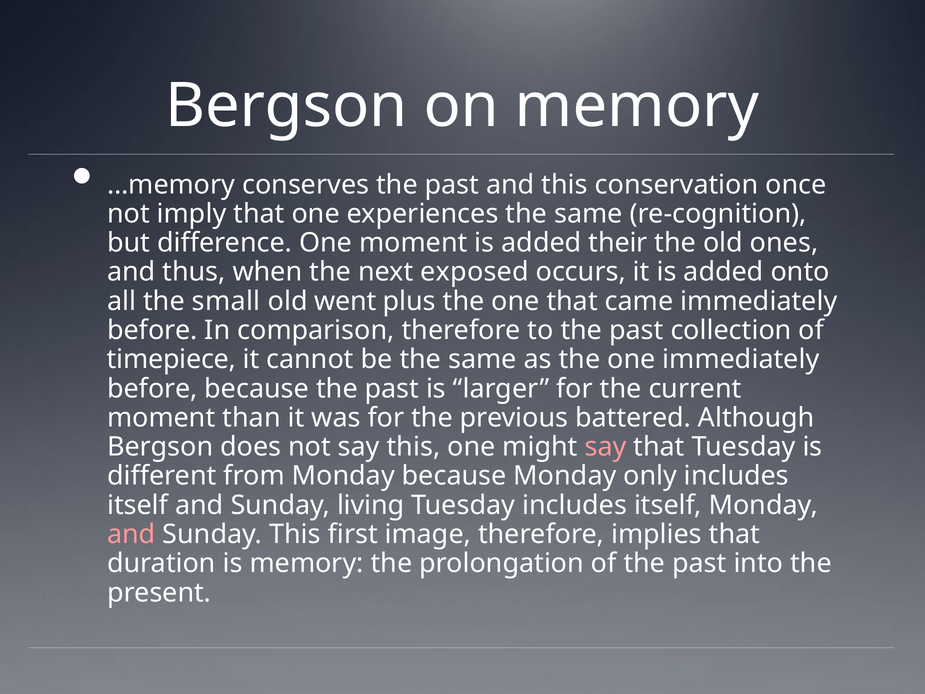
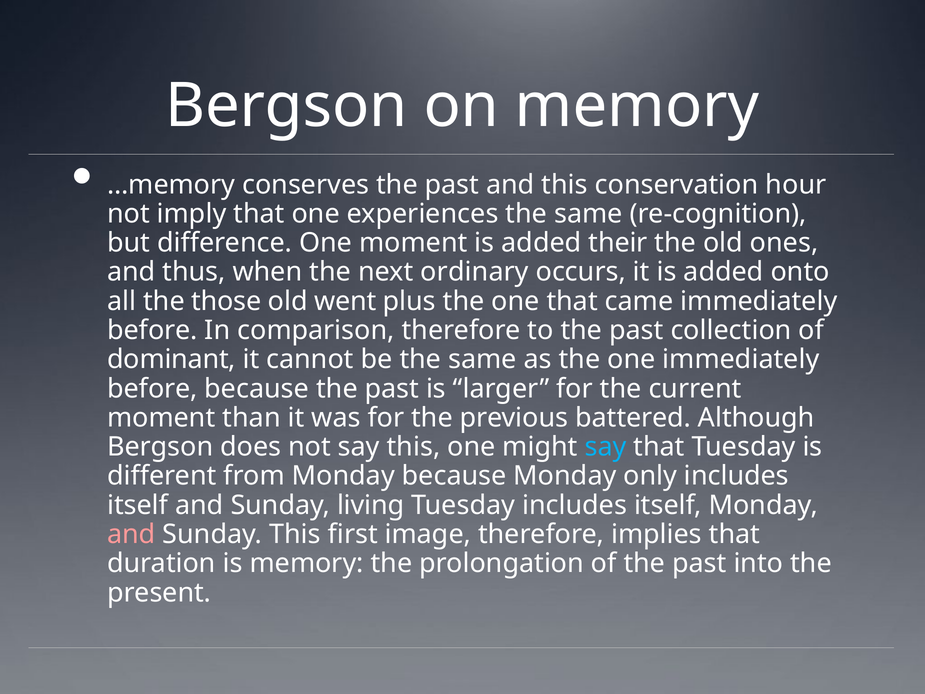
once: once -> hour
exposed: exposed -> ordinary
small: small -> those
timepiece: timepiece -> dominant
say at (606, 447) colour: pink -> light blue
